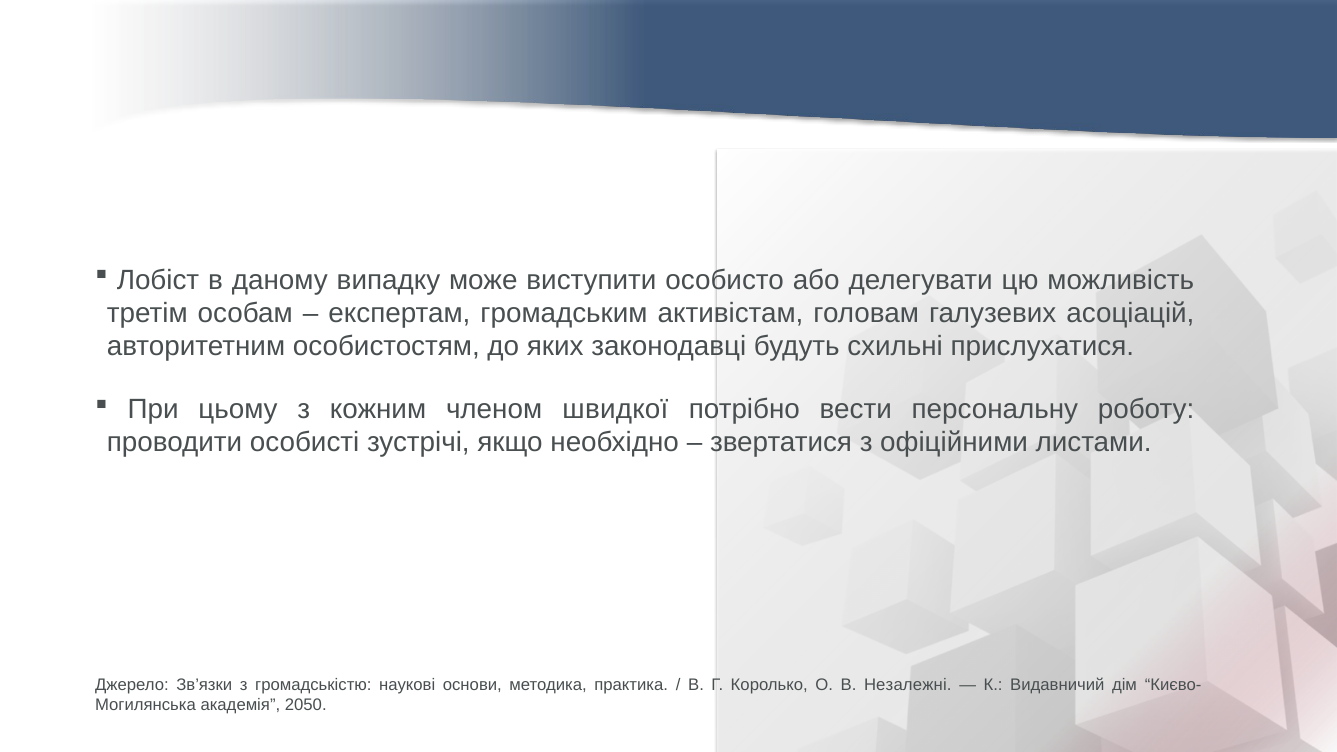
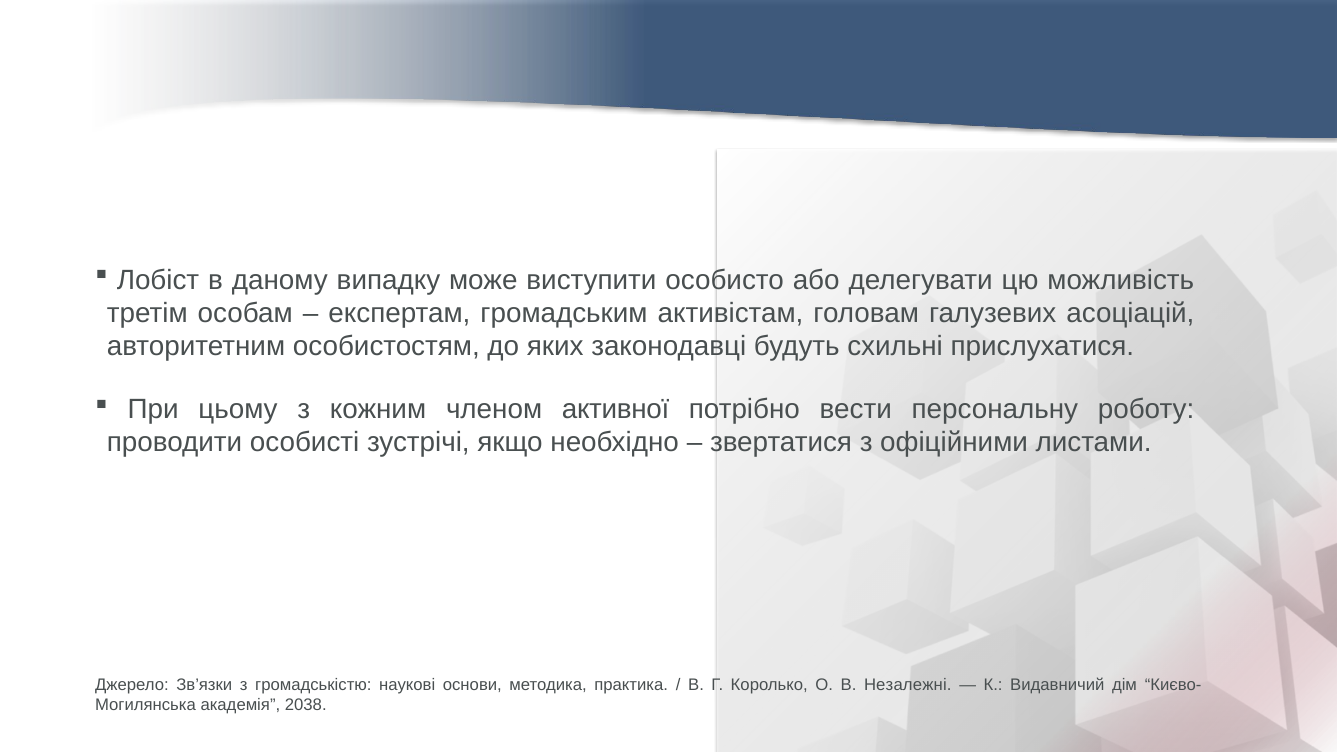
швидкої: швидкої -> активної
2050: 2050 -> 2038
